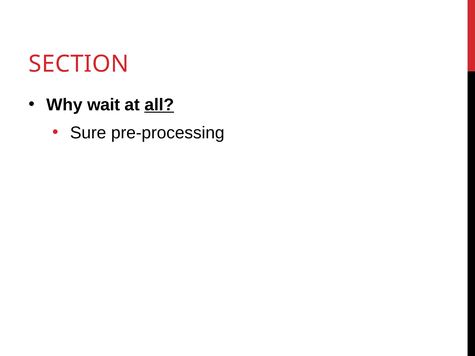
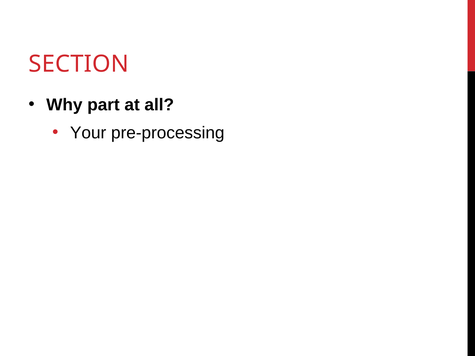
wait: wait -> part
all underline: present -> none
Sure: Sure -> Your
